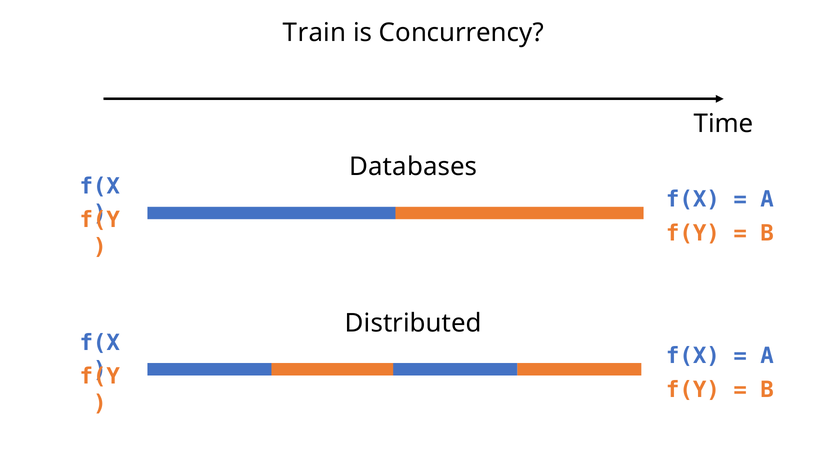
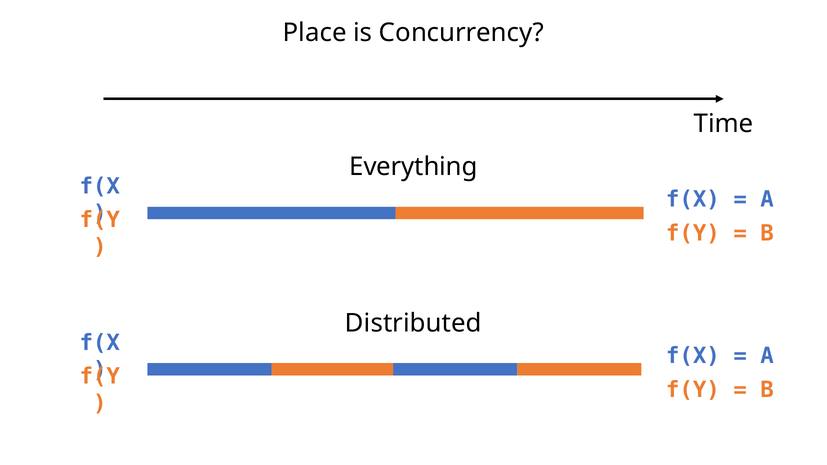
Train: Train -> Place
Databases: Databases -> Everything
